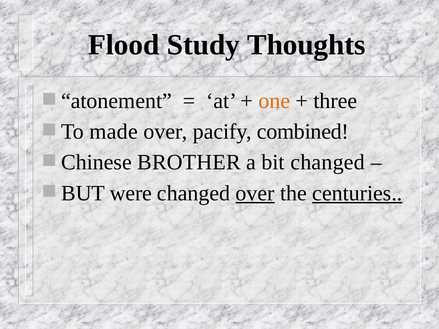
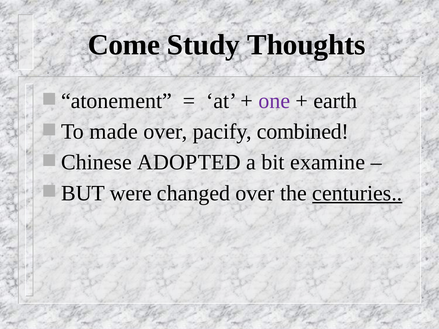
Flood: Flood -> Come
one colour: orange -> purple
three: three -> earth
BROTHER: BROTHER -> ADOPTED
bit changed: changed -> examine
over at (255, 193) underline: present -> none
